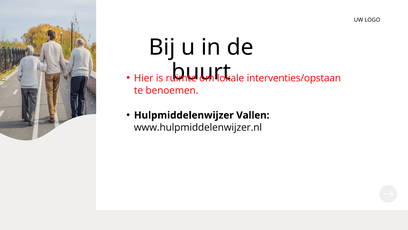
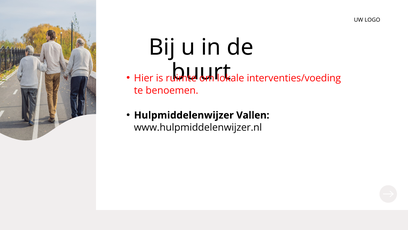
interventies/opstaan: interventies/opstaan -> interventies/voeding
